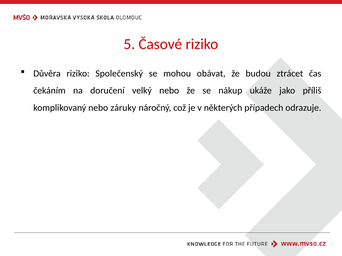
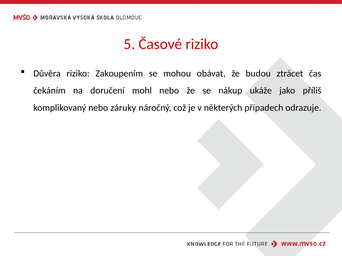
Společenský: Společenský -> Zakoupením
velký: velký -> mohl
